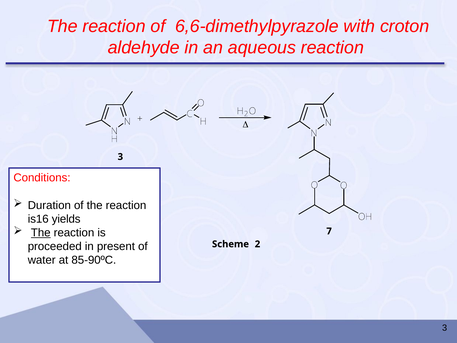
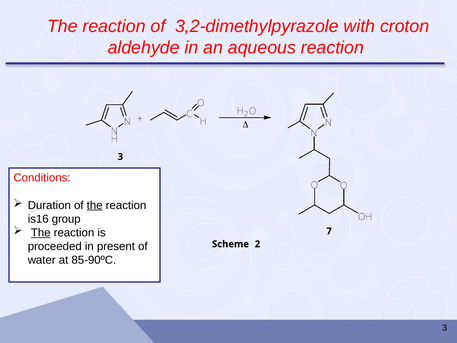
6,6-dimethylpyrazole: 6,6-dimethylpyrazole -> 3,2-dimethylpyrazole
the at (95, 205) underline: none -> present
yields: yields -> group
